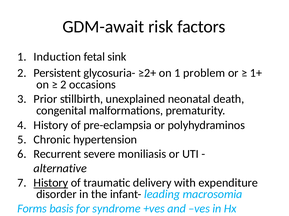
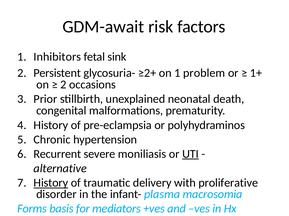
Induction: Induction -> Inhibitors
UTI underline: none -> present
expenditure: expenditure -> proliferative
leading: leading -> plasma
syndrome: syndrome -> mediators
